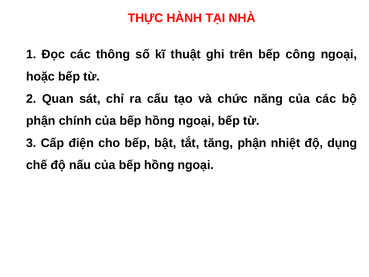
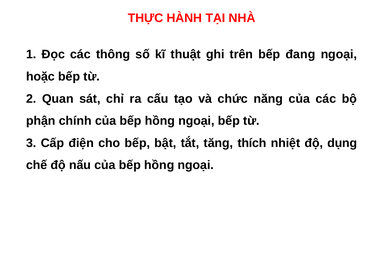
công: công -> đang
tăng phận: phận -> thích
